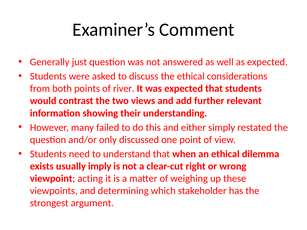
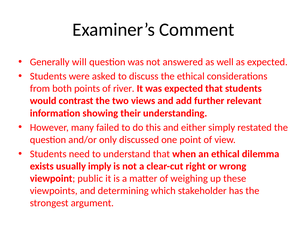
just: just -> will
acting: acting -> public
